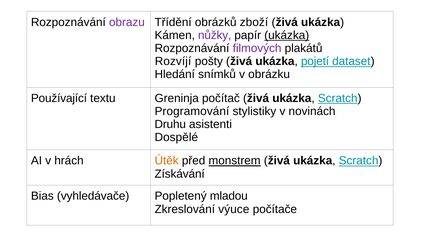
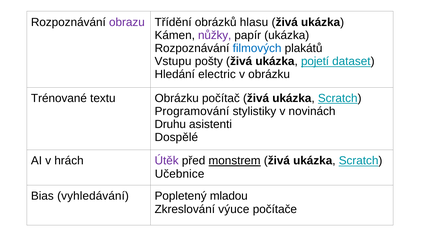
zboží: zboží -> hlasu
ukázka at (287, 35) underline: present -> none
filmových colour: purple -> blue
Rozvíjí: Rozvíjí -> Vstupu
snímků: snímků -> electric
Používající: Používající -> Trénované
textu Greninja: Greninja -> Obrázku
Útěk colour: orange -> purple
Získávání: Získávání -> Učebnice
vyhledávače: vyhledávače -> vyhledávání
